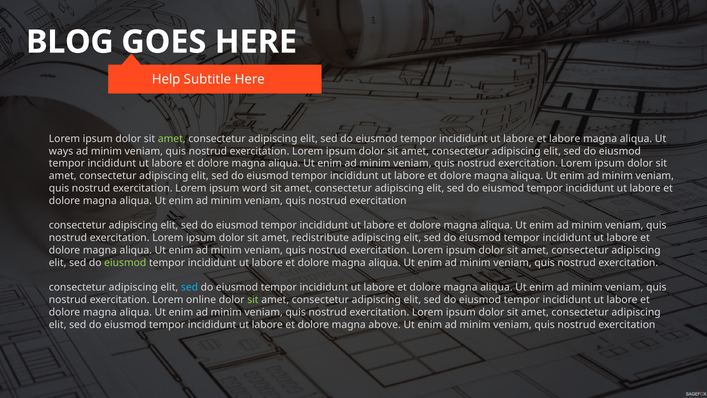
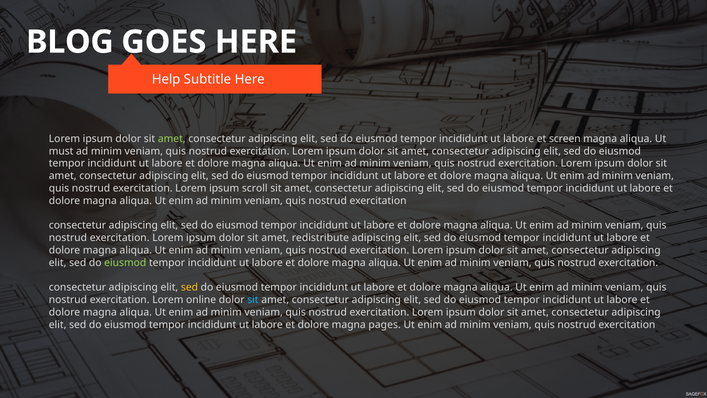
et labore: labore -> screen
ways: ways -> must
word: word -> scroll
sed at (189, 287) colour: light blue -> yellow
sit at (253, 300) colour: light green -> light blue
above: above -> pages
